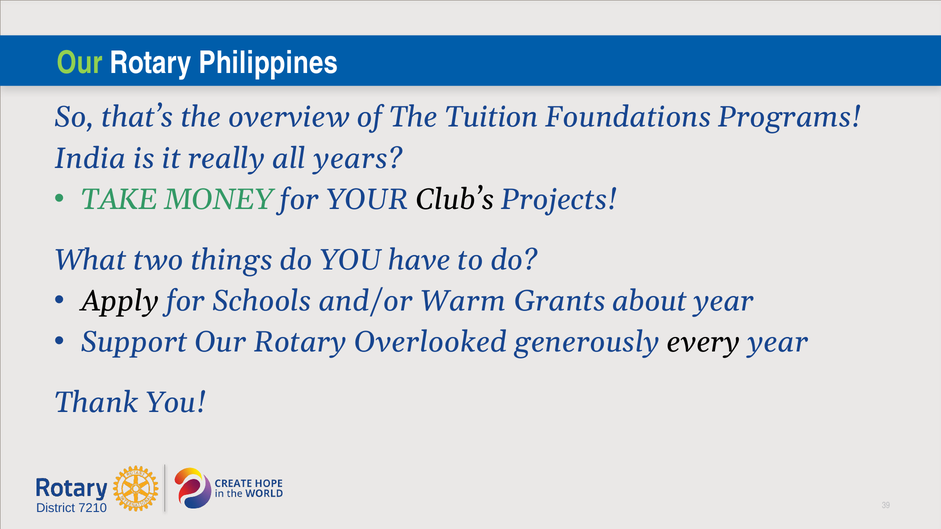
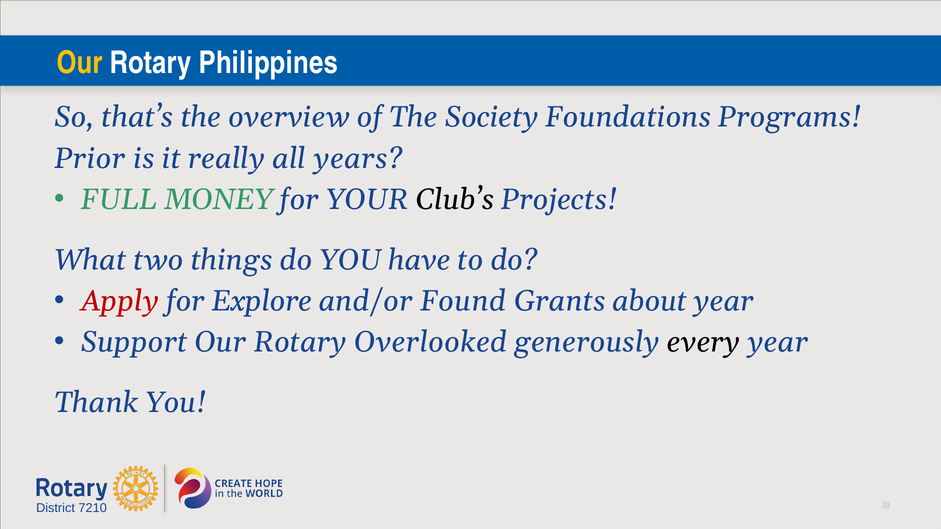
Our at (80, 63) colour: light green -> yellow
Tuition: Tuition -> Society
India: India -> Prior
TAKE: TAKE -> FULL
Apply colour: black -> red
Schools: Schools -> Explore
Warm: Warm -> Found
